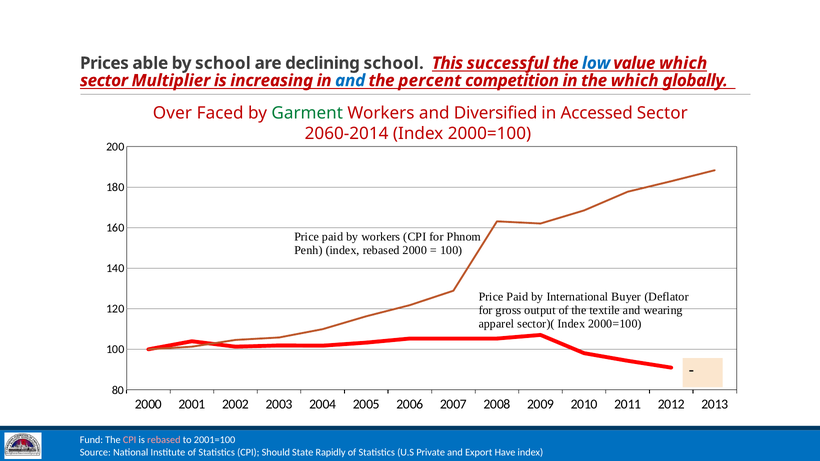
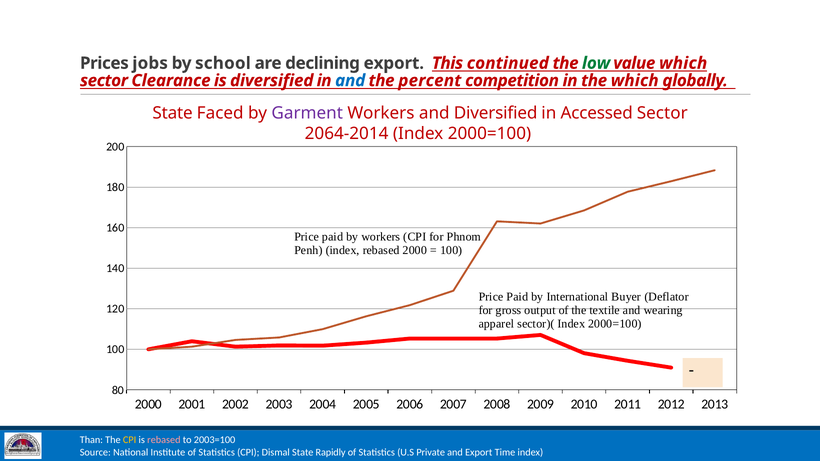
able: able -> jobs
declining school: school -> export
successful: successful -> continued
low colour: blue -> green
Multiplier: Multiplier -> Clearance
is increasing: increasing -> diversified
Over at (172, 113): Over -> State
Garment colour: green -> purple
2060-2014: 2060-2014 -> 2064-2014
Fund: Fund -> Than
CPI at (130, 440) colour: pink -> yellow
2001=100: 2001=100 -> 2003=100
Should: Should -> Dismal
Have: Have -> Time
